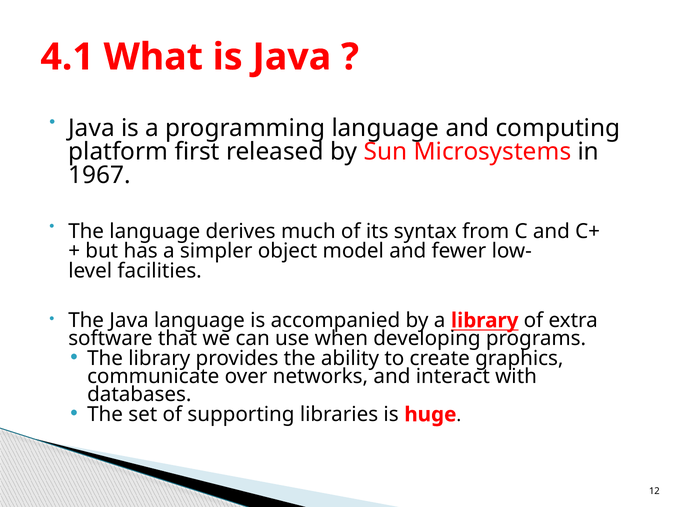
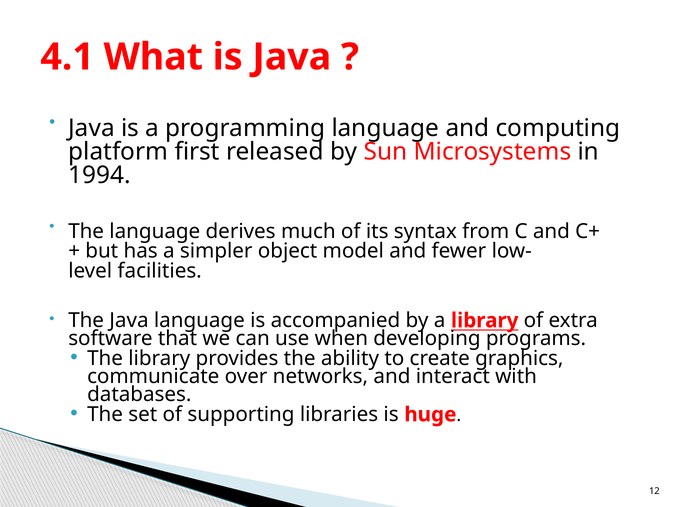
1967: 1967 -> 1994
